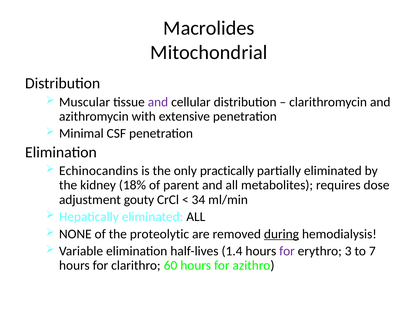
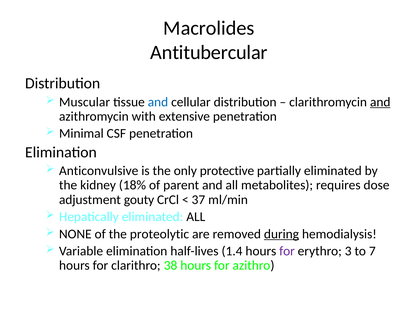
Mitochondrial: Mitochondrial -> Antitubercular
and at (158, 102) colour: purple -> blue
and at (380, 102) underline: none -> present
Echinocandins: Echinocandins -> Anticonvulsive
practically: practically -> protective
34: 34 -> 37
60: 60 -> 38
